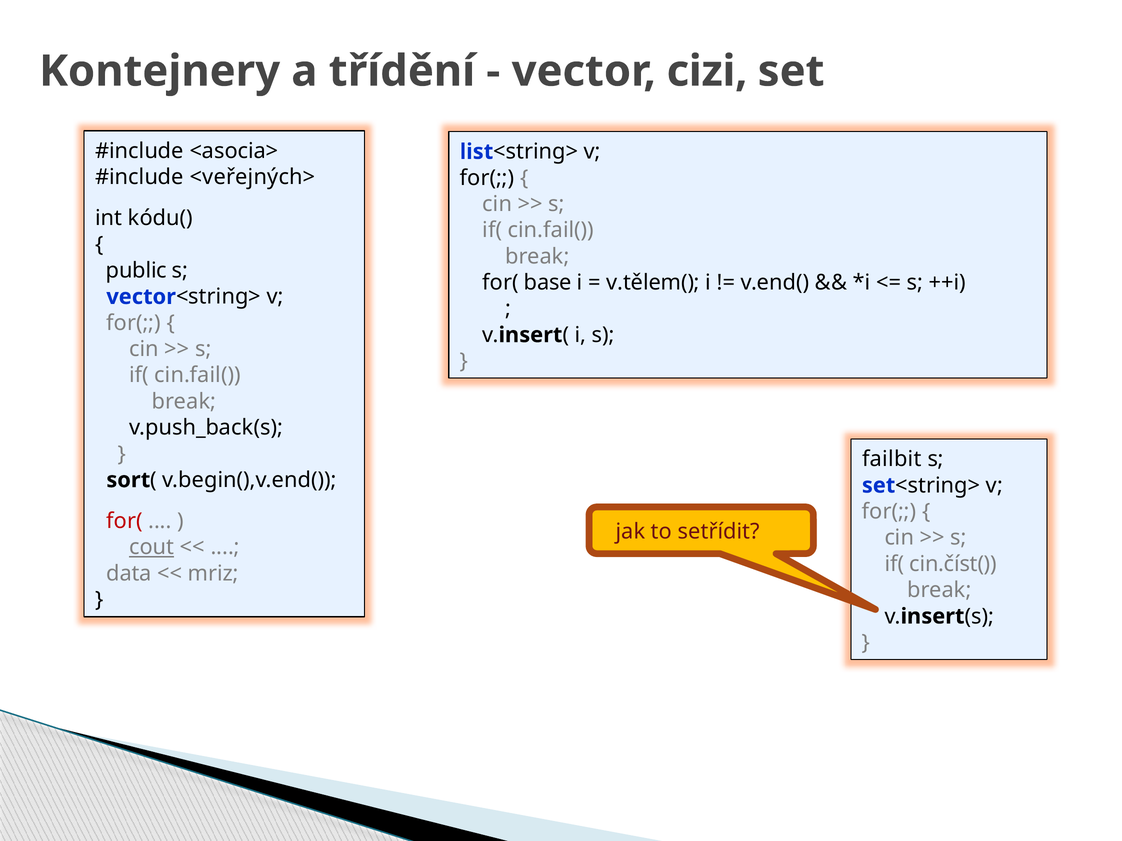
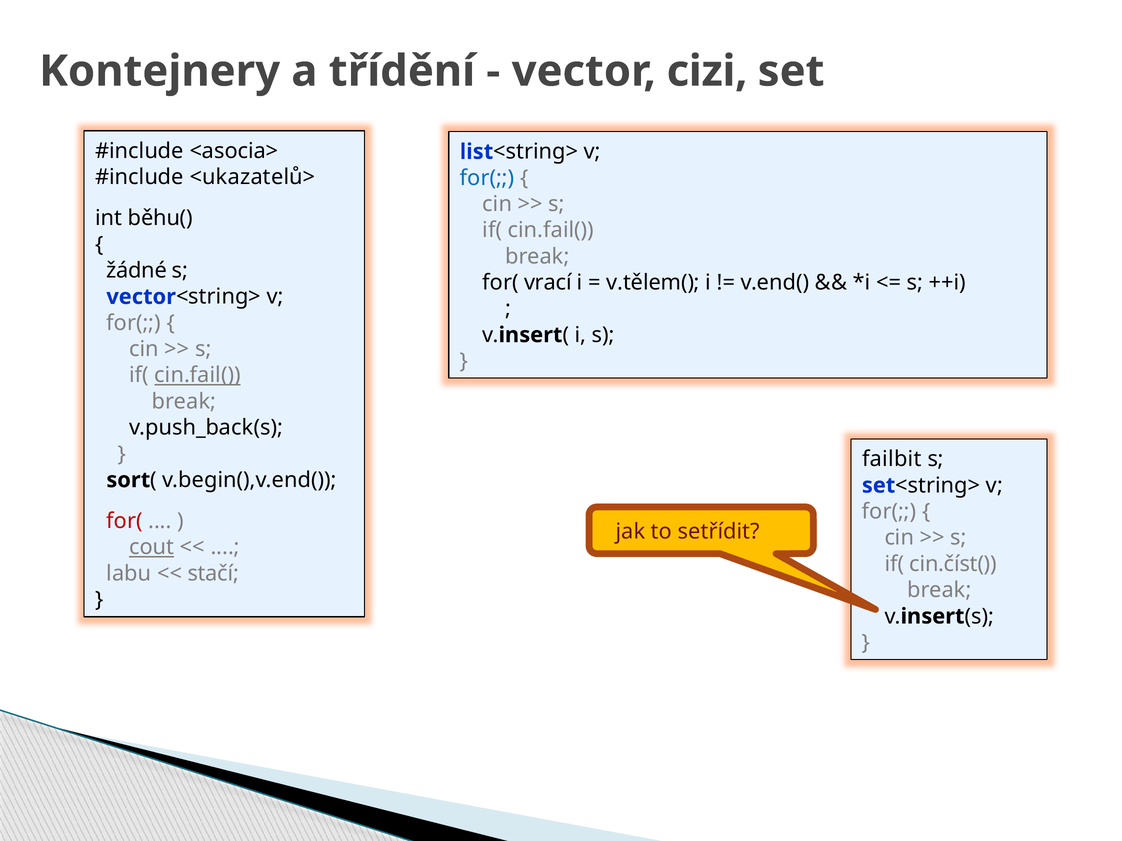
<veřejných>: <veřejných> -> <ukazatelů>
for( at (487, 178) colour: black -> blue
kódu(: kódu( -> běhu(
public: public -> žádné
base: base -> vrací
cin.fail( at (198, 376) underline: none -> present
data: data -> labu
mriz: mriz -> stačí
